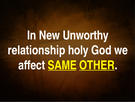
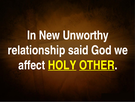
holy: holy -> said
SAME: SAME -> HOLY
